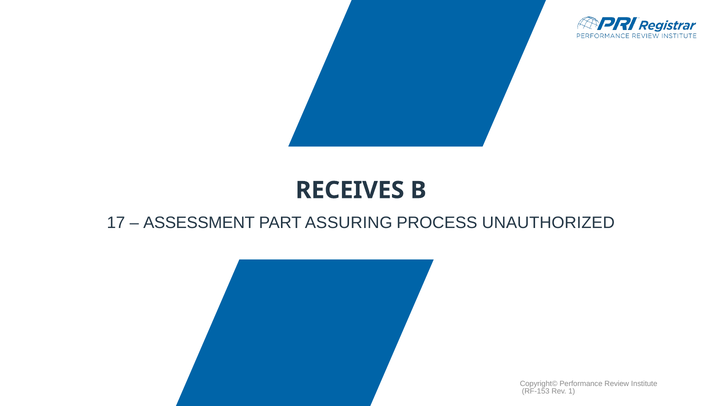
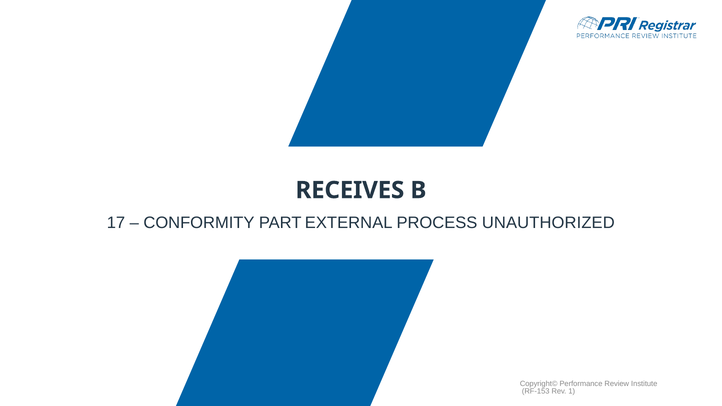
ASSESSMENT: ASSESSMENT -> CONFORMITY
ASSURING: ASSURING -> EXTERNAL
